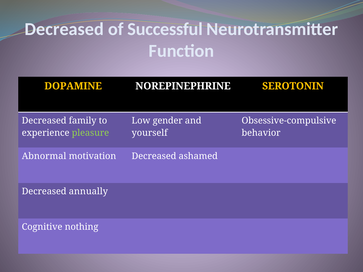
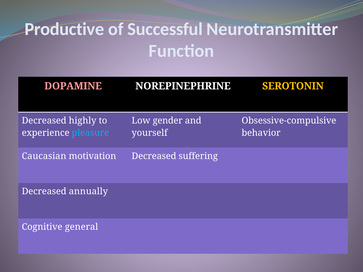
Decreased at (64, 29): Decreased -> Productive
DOPAMINE colour: yellow -> pink
family: family -> highly
pleasure colour: light green -> light blue
Abnormal: Abnormal -> Caucasian
ashamed: ashamed -> suffering
nothing: nothing -> general
